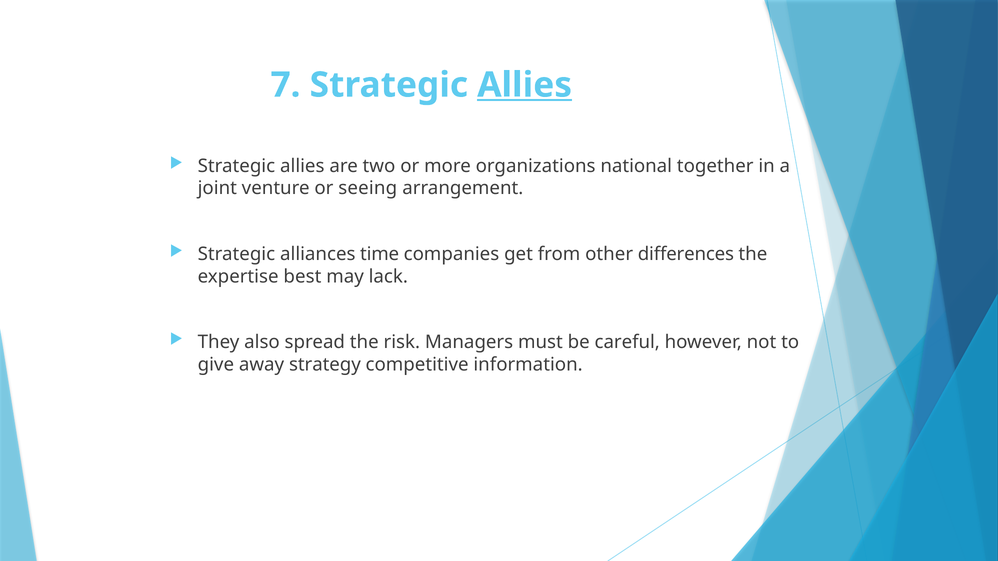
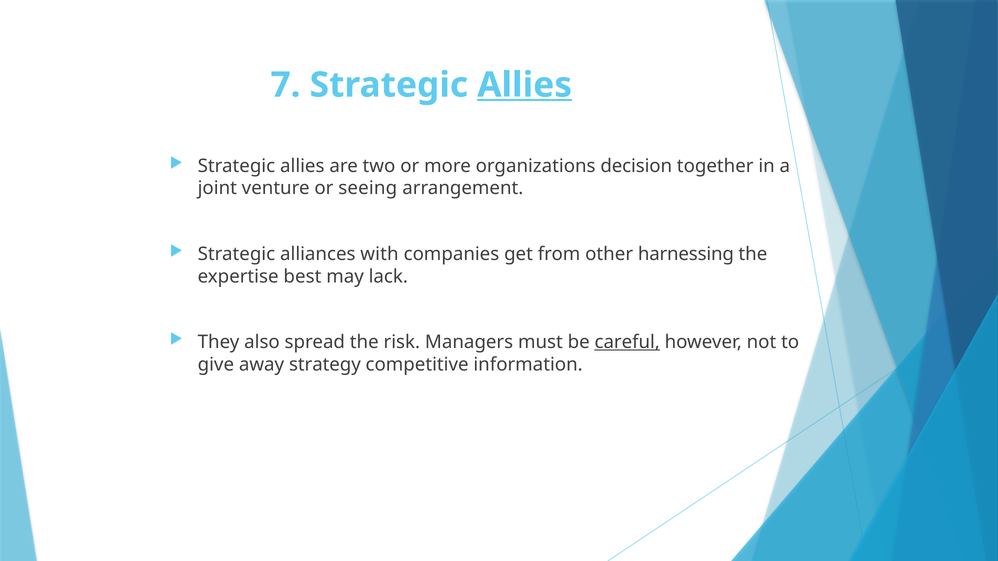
national: national -> decision
time: time -> with
differences: differences -> harnessing
careful underline: none -> present
